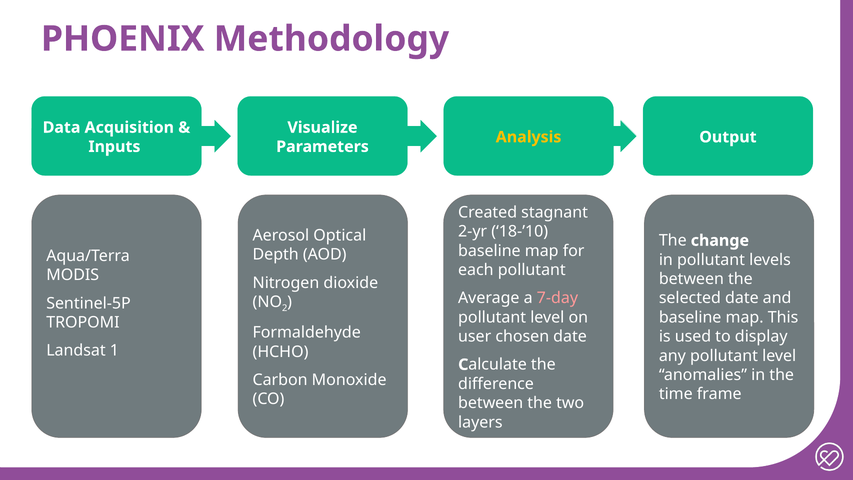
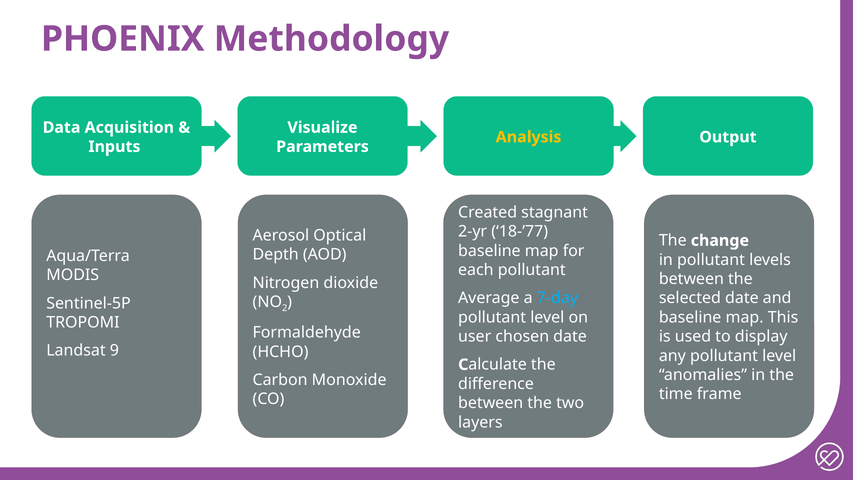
18-’10: 18-’10 -> 18-’77
7-day colour: pink -> light blue
1: 1 -> 9
